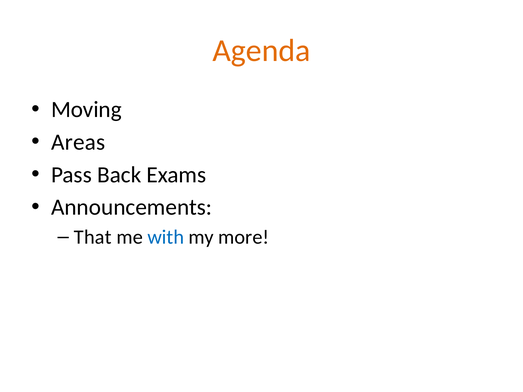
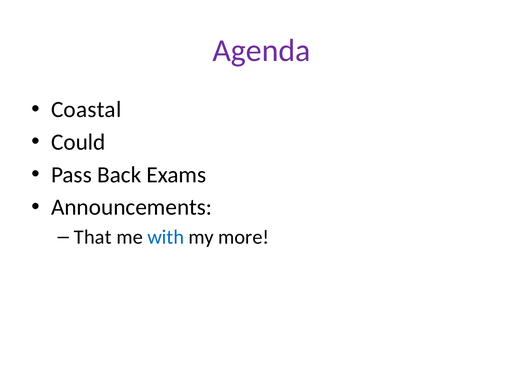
Agenda colour: orange -> purple
Moving: Moving -> Coastal
Areas: Areas -> Could
